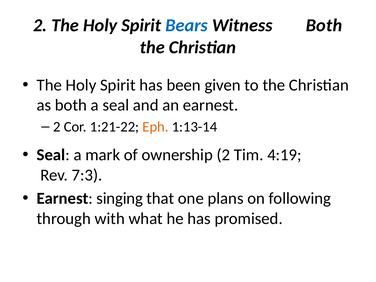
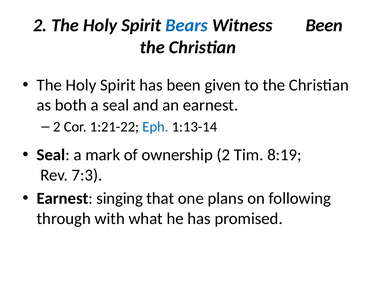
Witness Both: Both -> Been
Eph colour: orange -> blue
4:19: 4:19 -> 8:19
